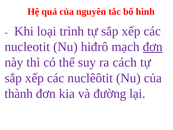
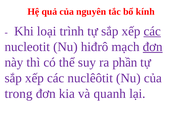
hình: hình -> kính
các at (152, 31) underline: none -> present
cách: cách -> phần
thành: thành -> trong
đường: đường -> quanh
